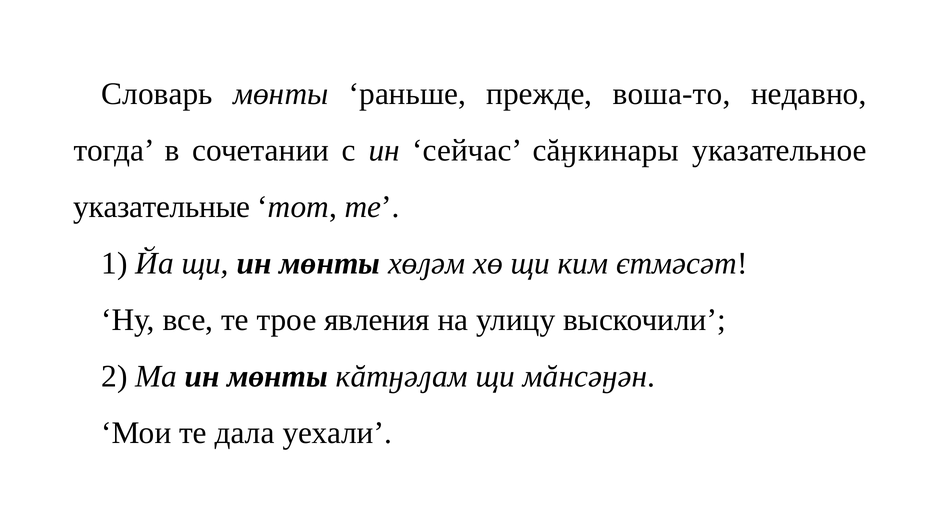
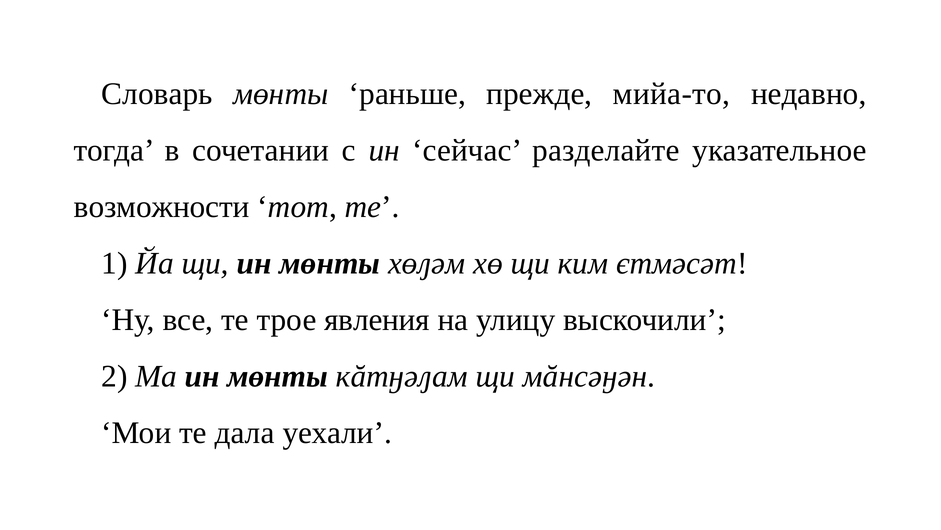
воша-то: воша-то -> мийа-то
сăӈкинары: сăӈкинары -> разделайте
указательные: указательные -> возможности
